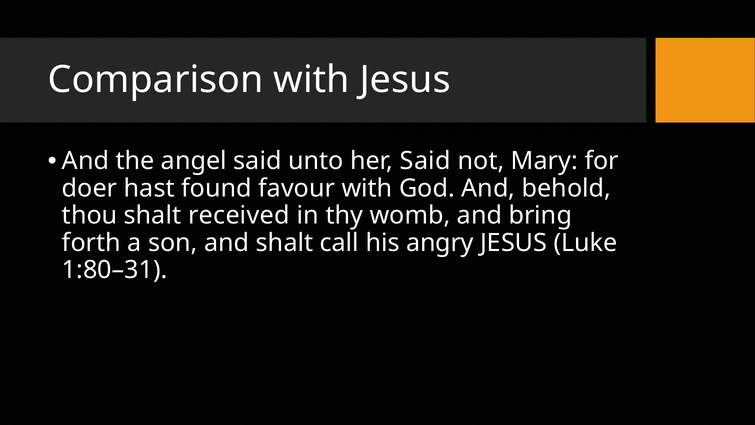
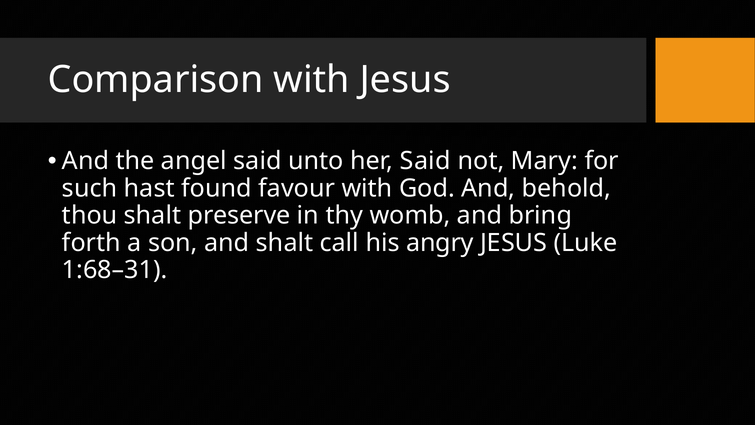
doer: doer -> such
received: received -> preserve
1:80–31: 1:80–31 -> 1:68–31
